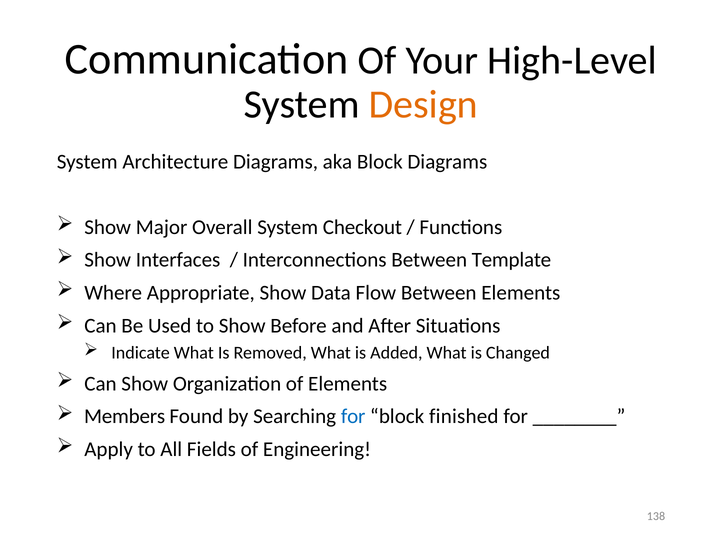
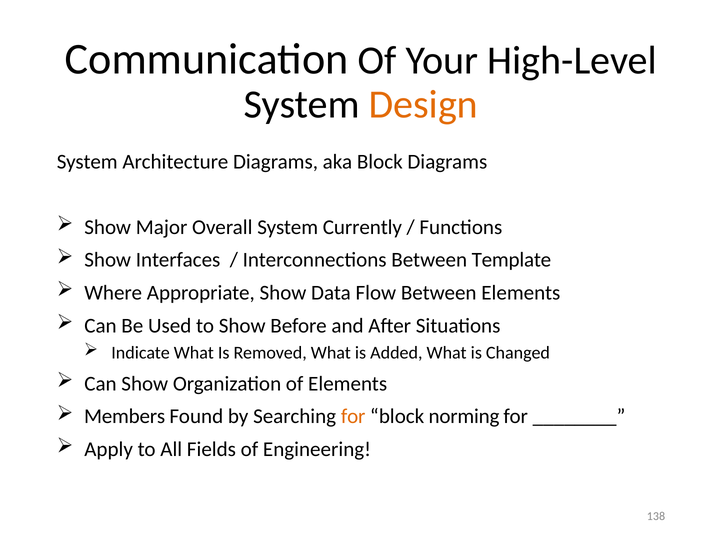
Checkout: Checkout -> Currently
for at (353, 417) colour: blue -> orange
finished: finished -> norming
